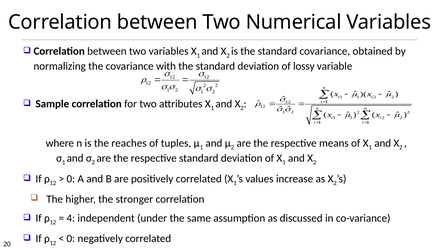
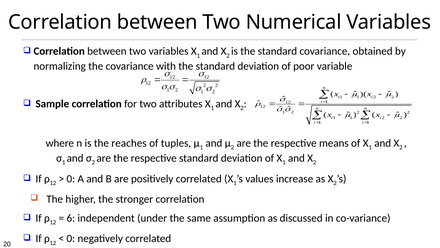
lossy: lossy -> poor
4: 4 -> 6
